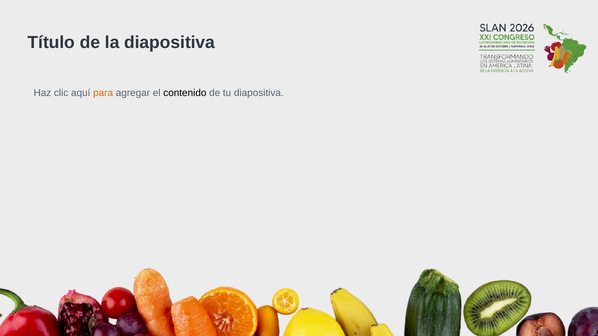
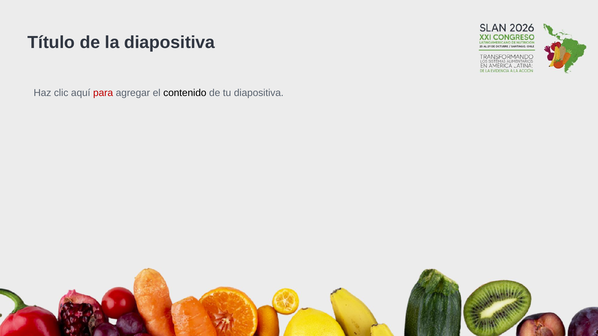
para colour: orange -> red
